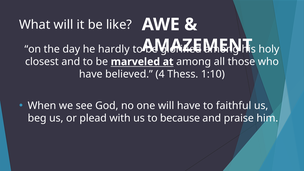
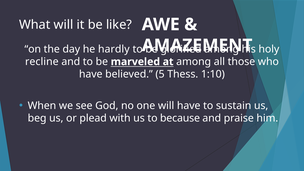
closest: closest -> recline
4: 4 -> 5
faithful: faithful -> sustain
